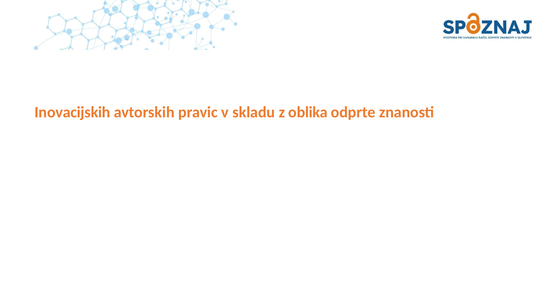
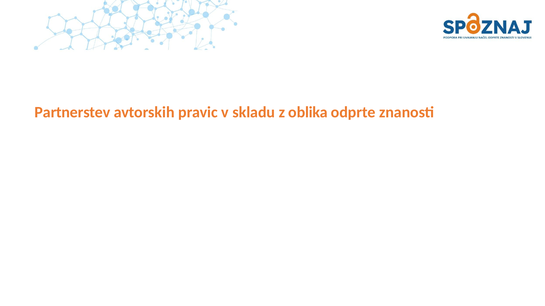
Inovacijskih: Inovacijskih -> Partnerstev
